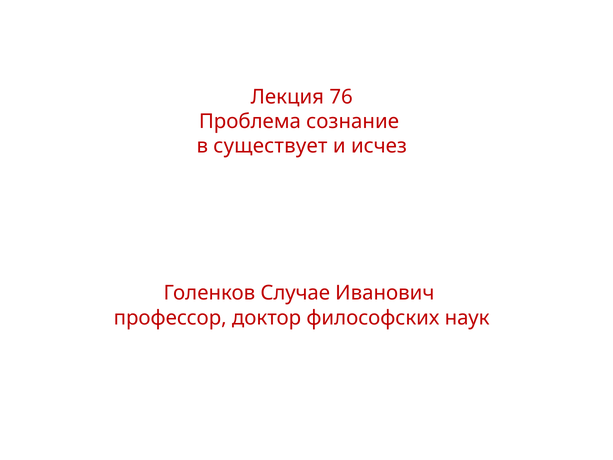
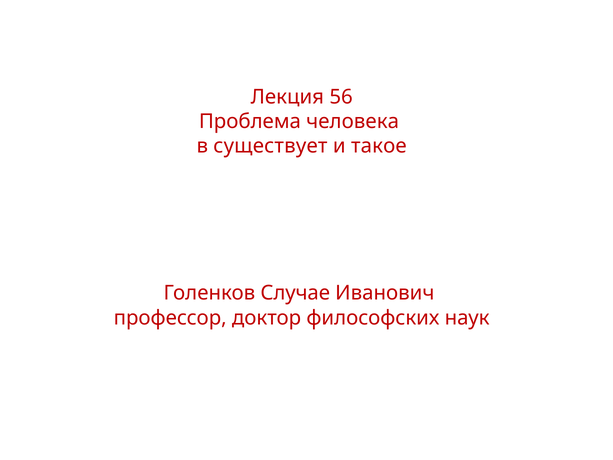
76: 76 -> 56
сознание: сознание -> человека
исчез: исчез -> такое
